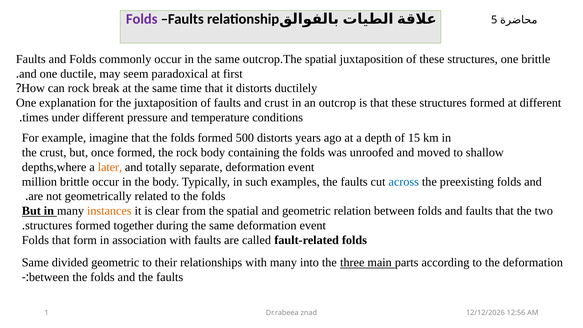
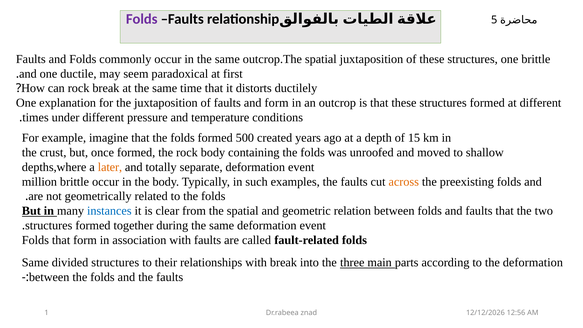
and crust: crust -> form
500 distorts: distorts -> created
across colour: blue -> orange
instances colour: orange -> blue
divided geometric: geometric -> structures
with many: many -> break
